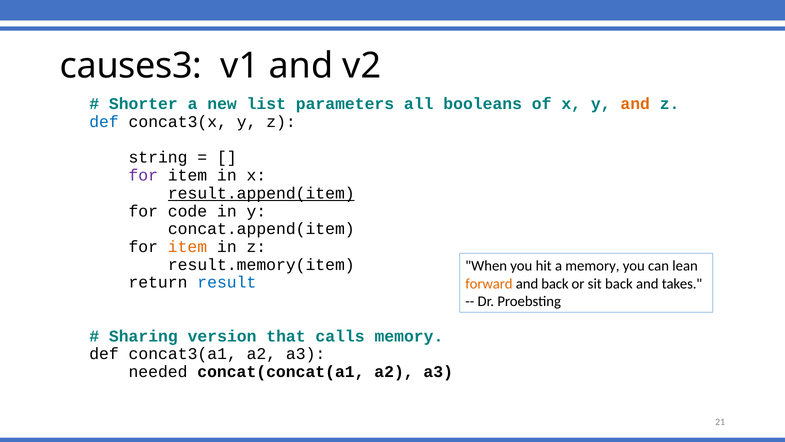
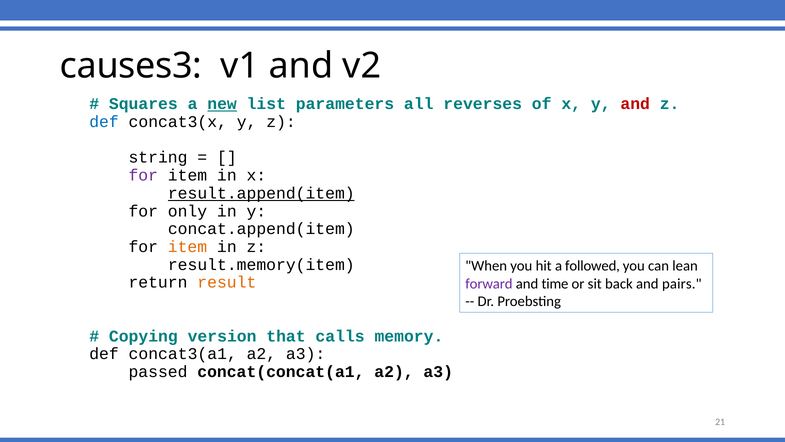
Shorter: Shorter -> Squares
new underline: none -> present
booleans: booleans -> reverses
and at (635, 104) colour: orange -> red
code: code -> only
a memory: memory -> followed
result colour: blue -> orange
forward colour: orange -> purple
and back: back -> time
takes: takes -> pairs
Sharing: Sharing -> Copying
needed: needed -> passed
